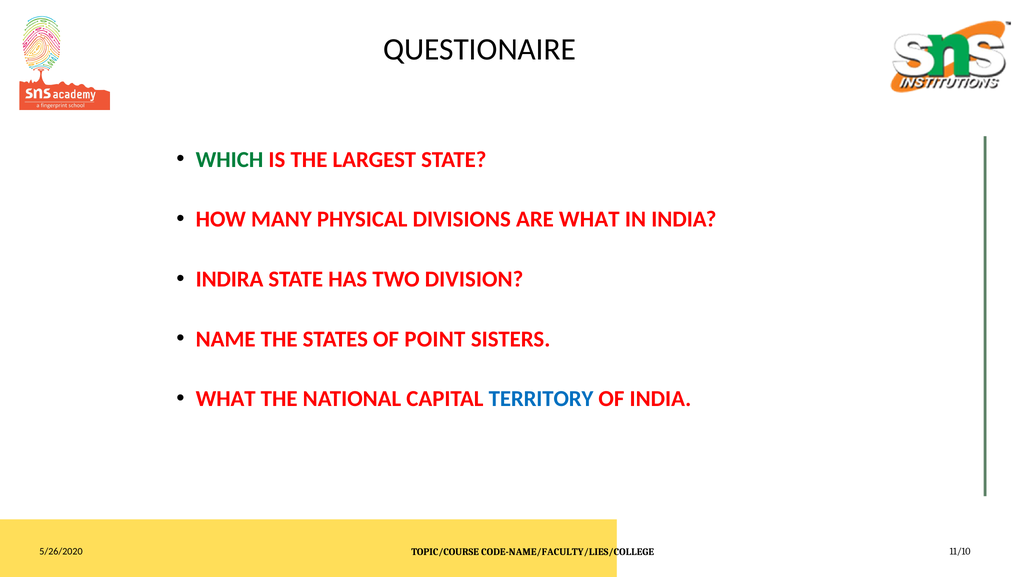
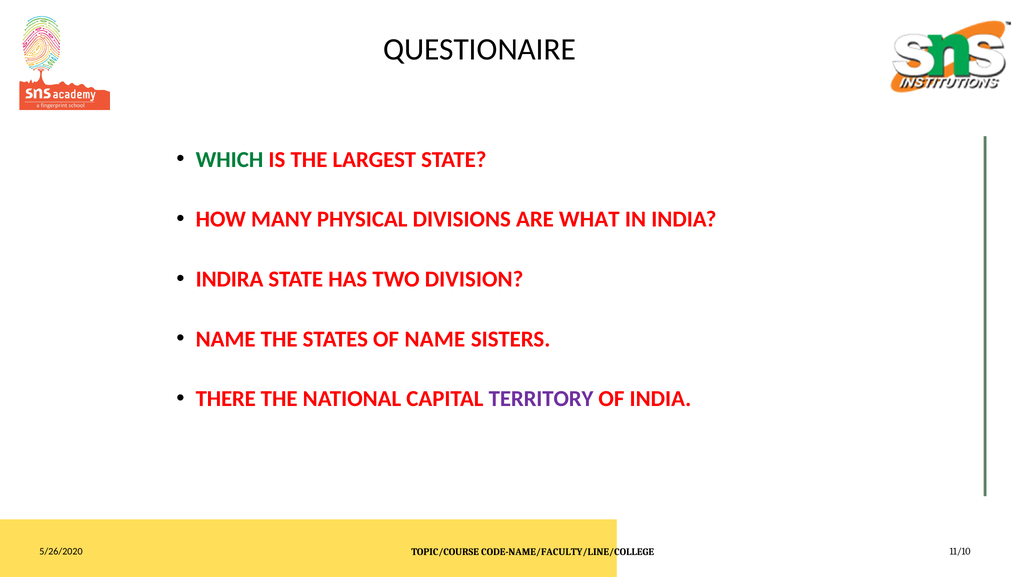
OF POINT: POINT -> NAME
WHAT at (226, 399): WHAT -> THERE
TERRITORY colour: blue -> purple
CODE-NAME/FACULTY/LIES/COLLEGE: CODE-NAME/FACULTY/LIES/COLLEGE -> CODE-NAME/FACULTY/LINE/COLLEGE
